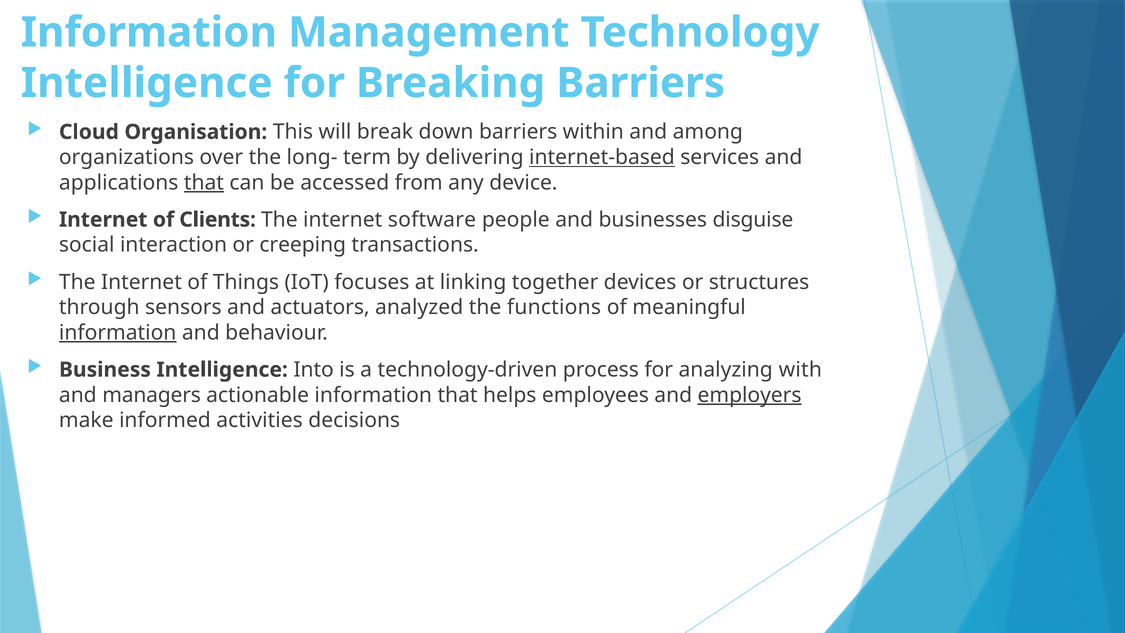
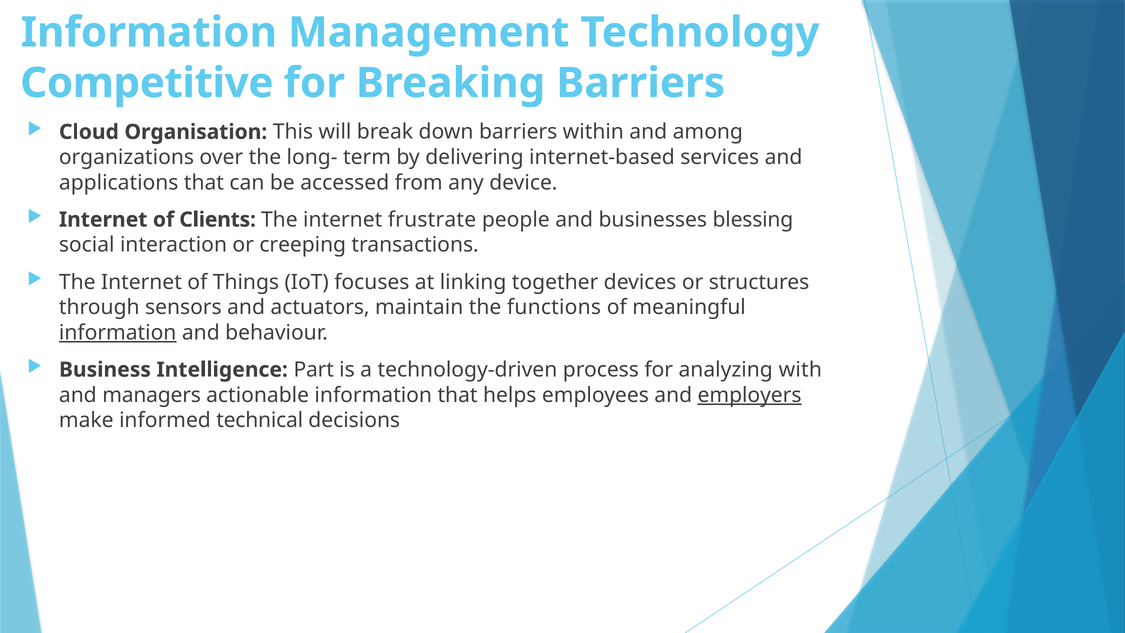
Intelligence at (147, 83): Intelligence -> Competitive
internet-based underline: present -> none
that at (204, 183) underline: present -> none
software: software -> frustrate
disguise: disguise -> blessing
analyzed: analyzed -> maintain
Into: Into -> Part
activities: activities -> technical
